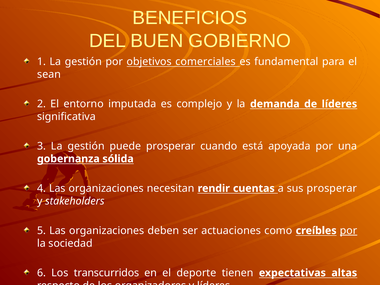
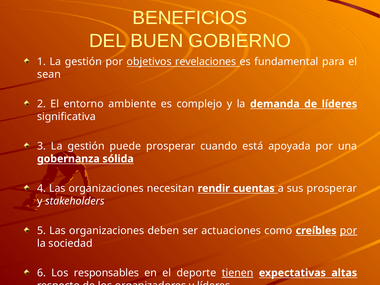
comerciales: comerciales -> revelaciones
imputada: imputada -> ambiente
transcurridos: transcurridos -> responsables
tienen underline: none -> present
